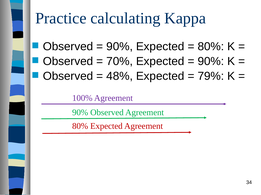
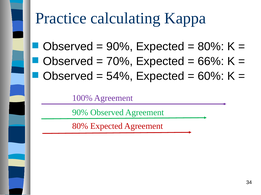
90% at (211, 62): 90% -> 66%
48%: 48% -> 54%
79%: 79% -> 60%
